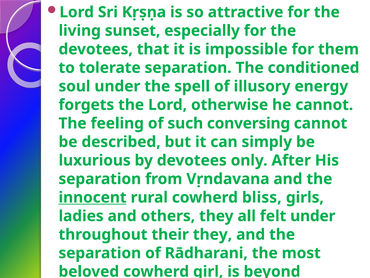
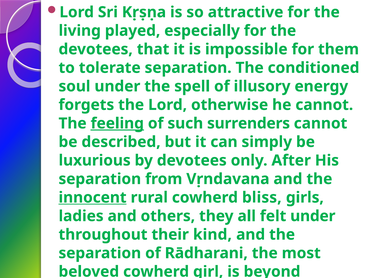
sunset: sunset -> played
feeling underline: none -> present
conversing: conversing -> surrenders
their they: they -> kind
